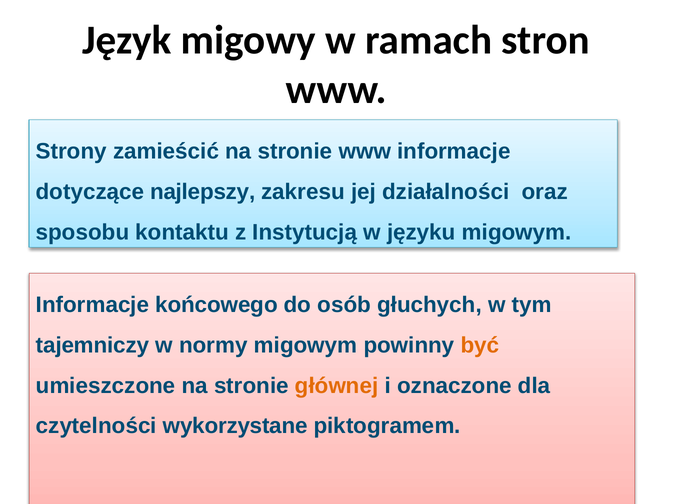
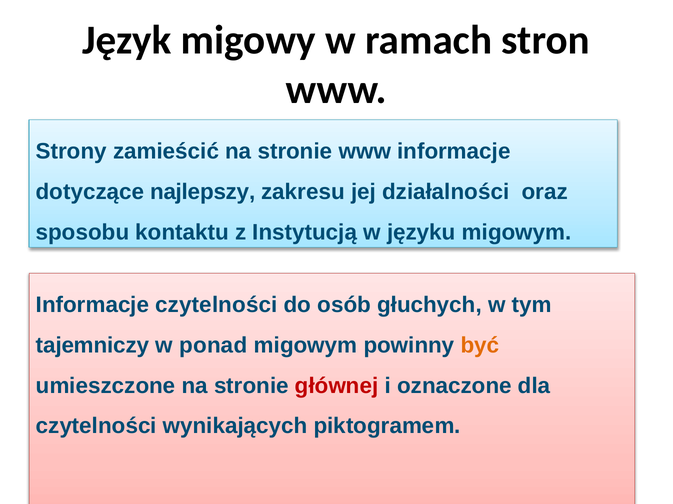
Informacje końcowego: końcowego -> czytelności
normy: normy -> ponad
głównej colour: orange -> red
wykorzystane: wykorzystane -> wynikających
